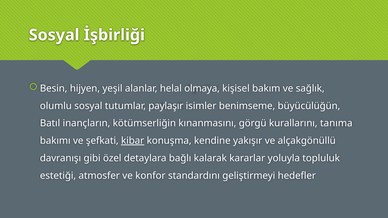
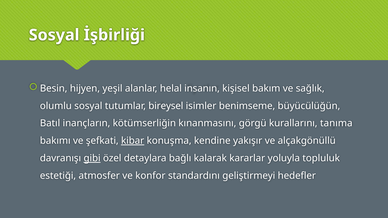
olmaya: olmaya -> insanın
paylaşır: paylaşır -> bireysel
gibi underline: none -> present
